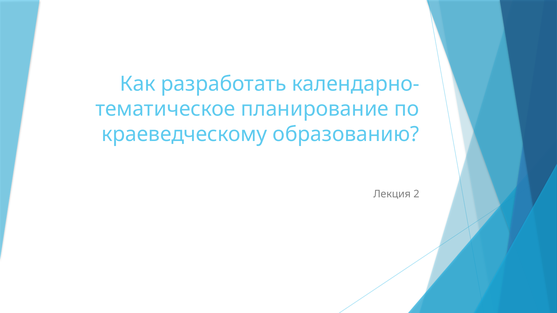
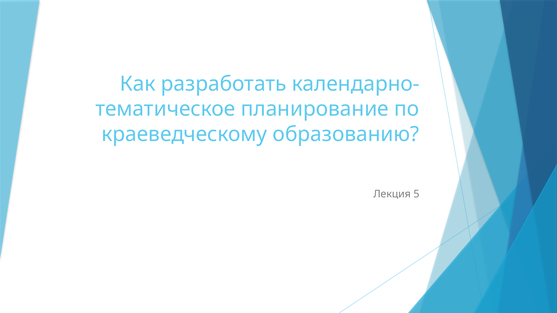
2: 2 -> 5
